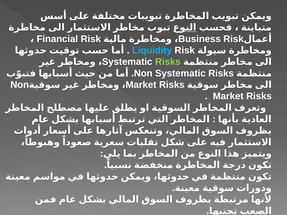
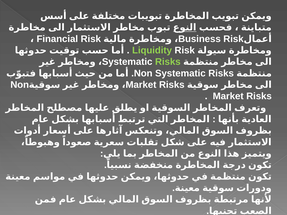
Liquidity colour: light blue -> light green
